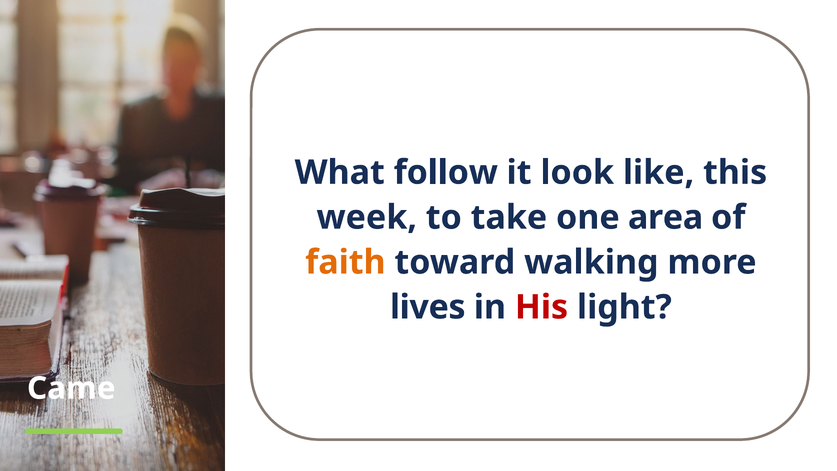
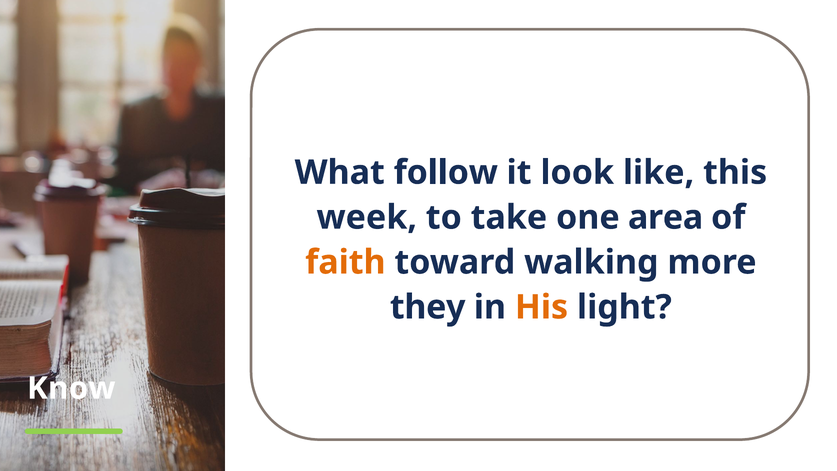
lives: lives -> they
His colour: red -> orange
Came: Came -> Know
